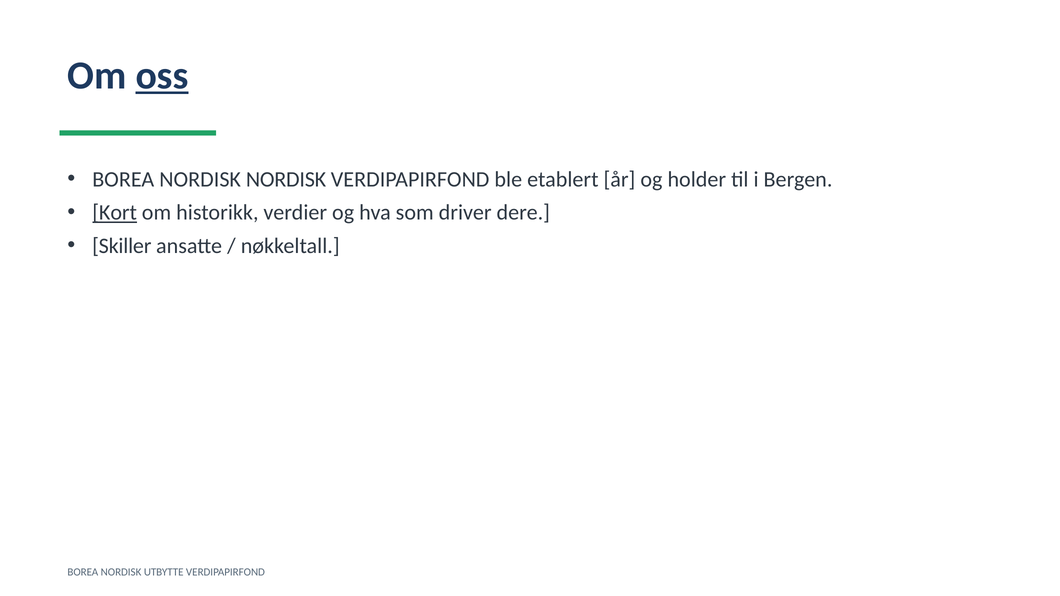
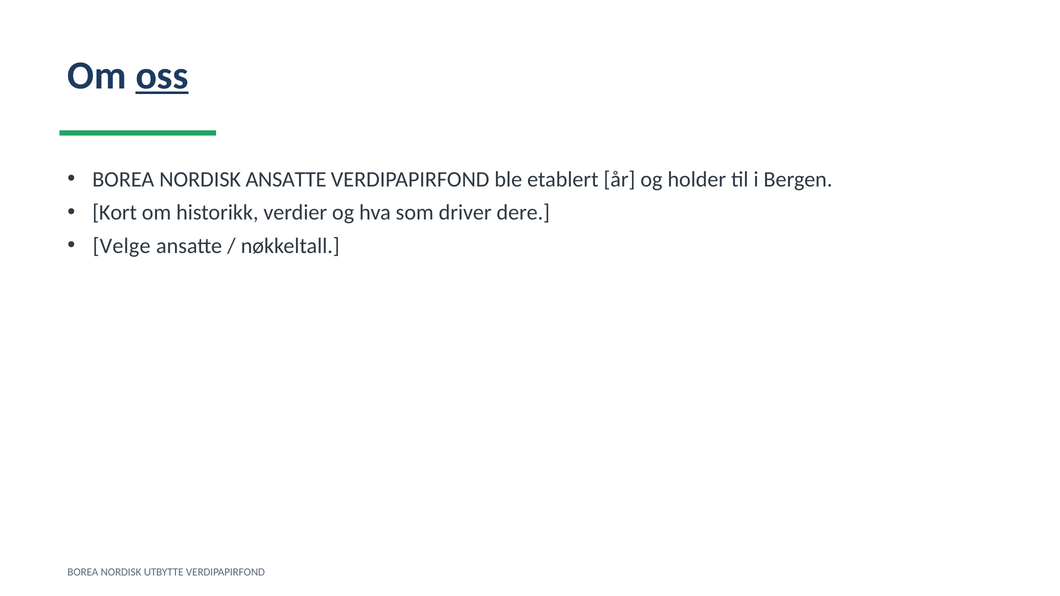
NORDISK NORDISK: NORDISK -> ANSATTE
Kort underline: present -> none
Skiller: Skiller -> Velge
